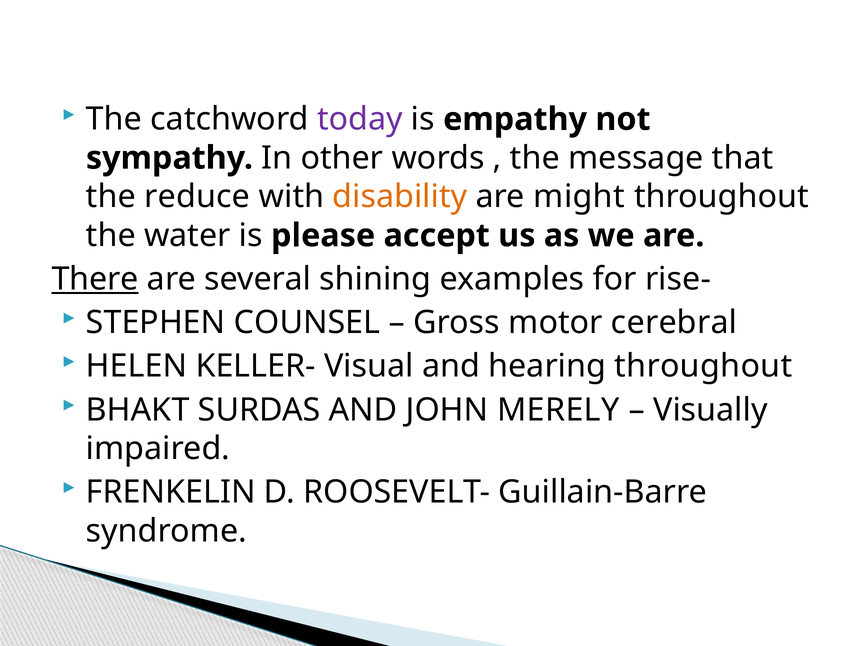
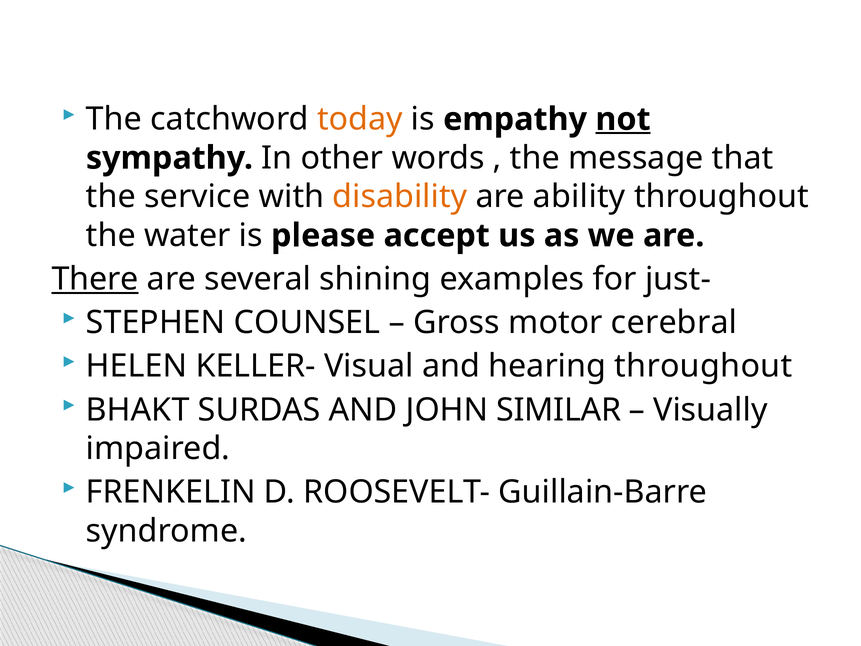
today colour: purple -> orange
not underline: none -> present
reduce: reduce -> service
might: might -> ability
rise-: rise- -> just-
MERELY: MERELY -> SIMILAR
